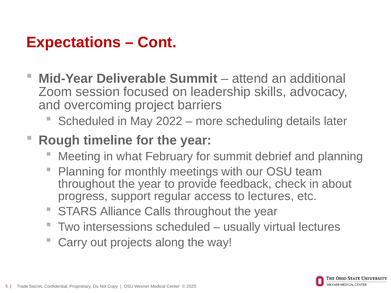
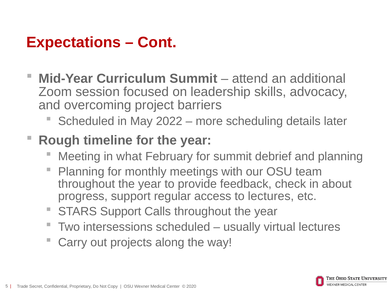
Deliverable: Deliverable -> Curriculum
STARS Alliance: Alliance -> Support
